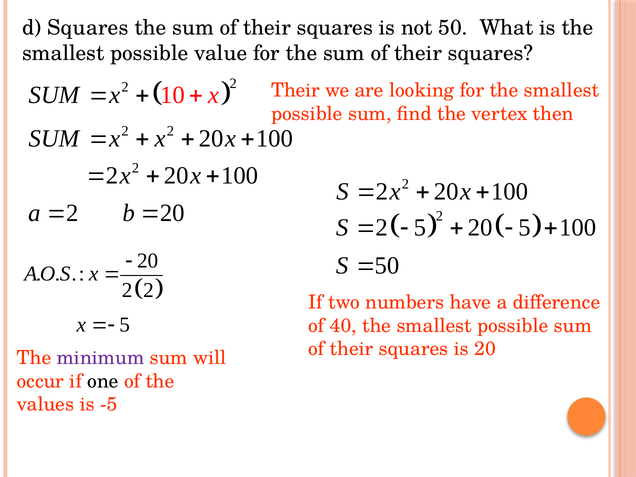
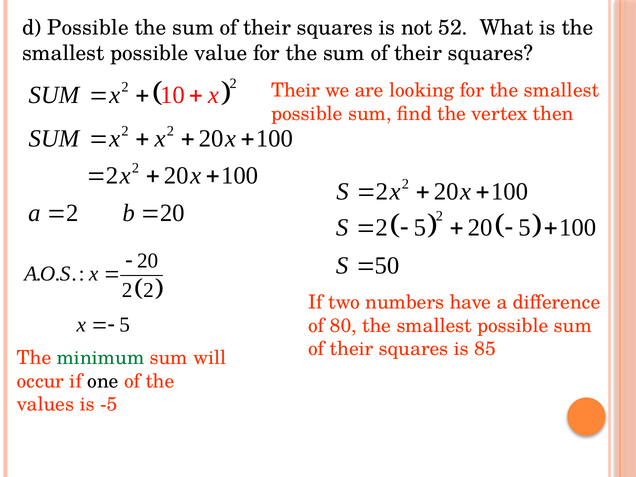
d Squares: Squares -> Possible
not 50: 50 -> 52
40: 40 -> 80
is 20: 20 -> 85
minimum colour: purple -> green
